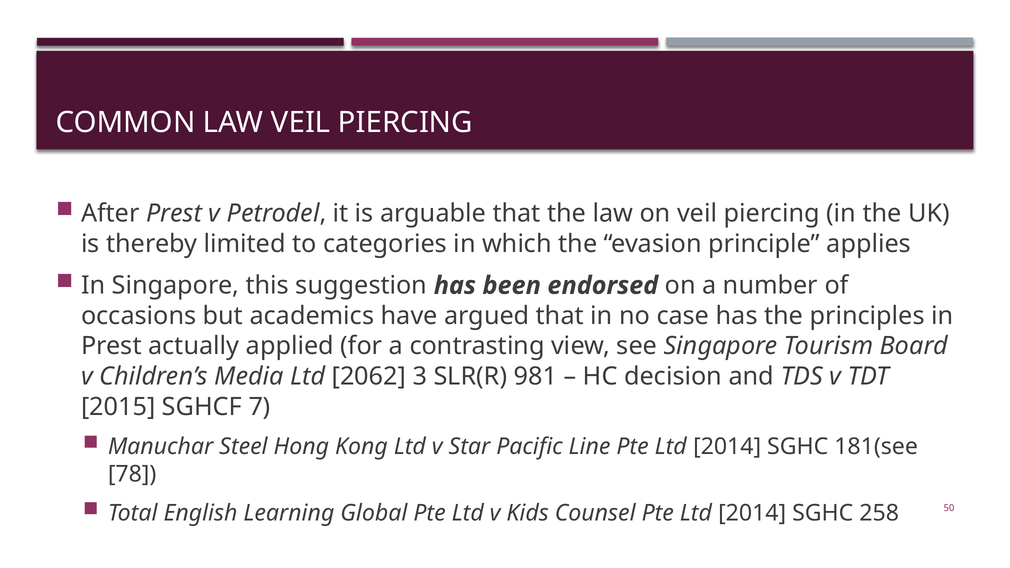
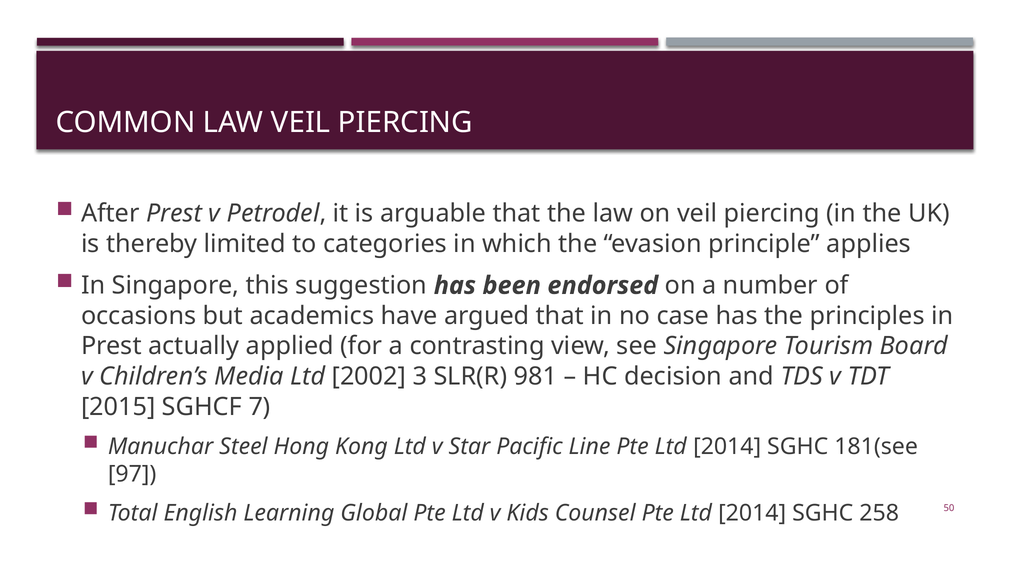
2062: 2062 -> 2002
78: 78 -> 97
